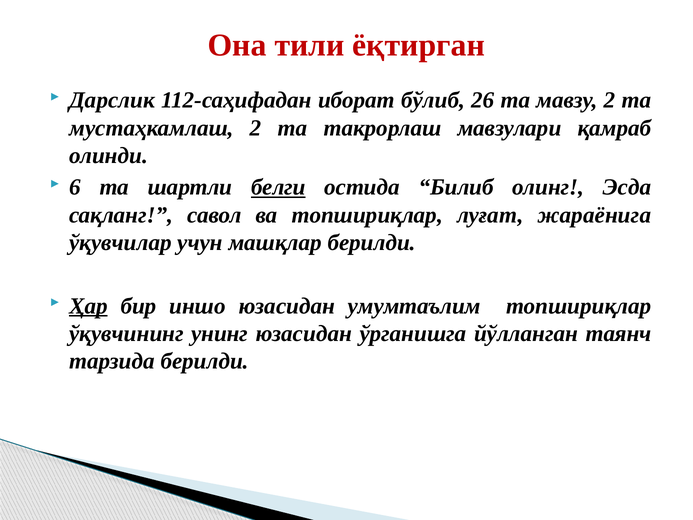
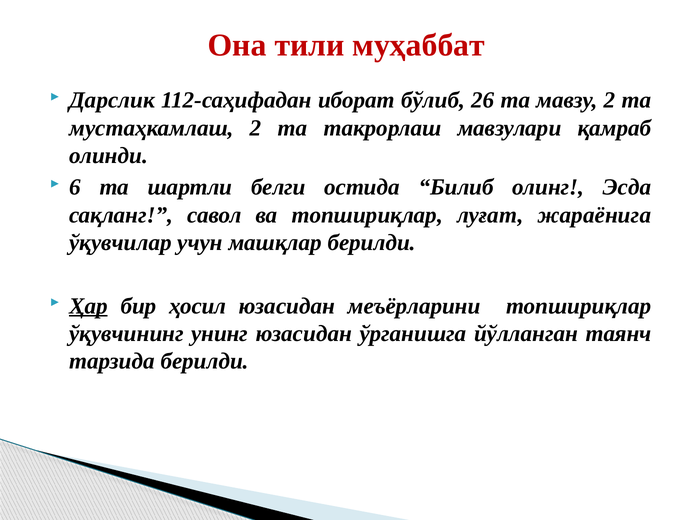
ёқтирган: ёқтирган -> муҳаббат
белги underline: present -> none
иншо: иншо -> ҳосил
умумтаълим: умумтаълим -> меъёрларини
